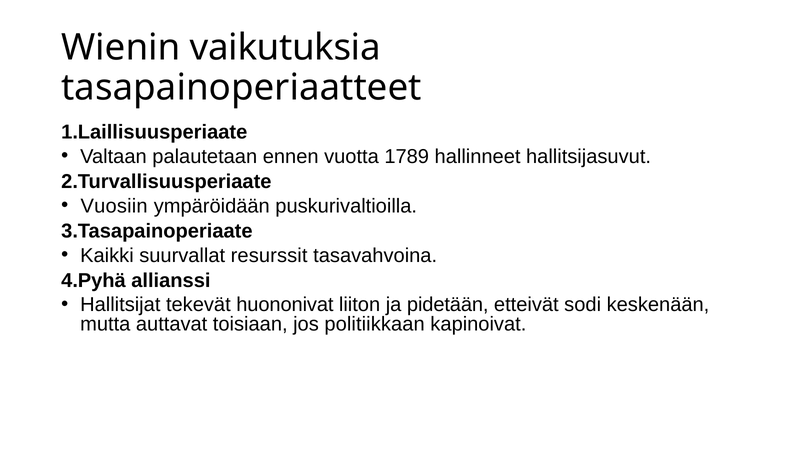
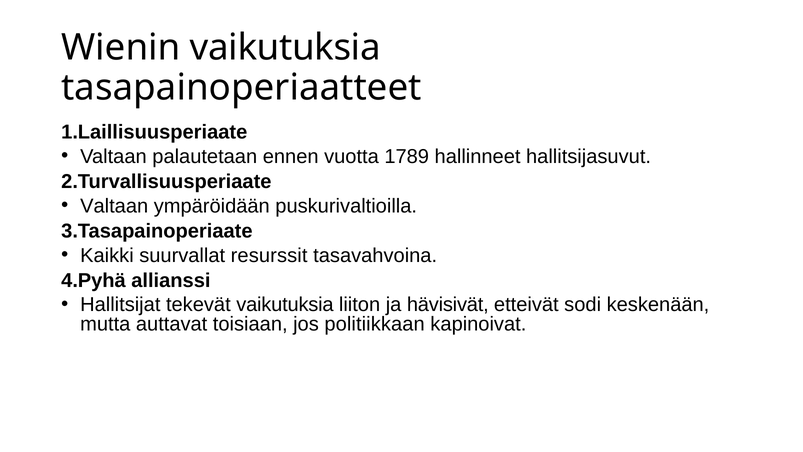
Vuosiin at (114, 206): Vuosiin -> Valtaan
tekevät huononivat: huononivat -> vaikutuksia
pidetään: pidetään -> hävisivät
